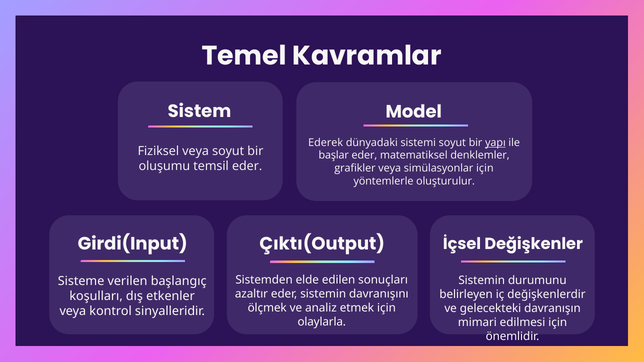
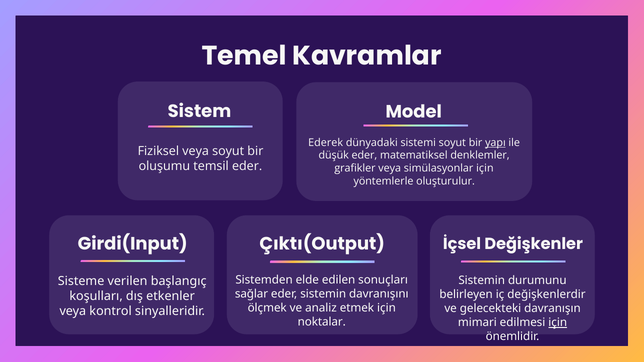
başlar: başlar -> düşük
azaltır: azaltır -> sağlar
olaylarla: olaylarla -> noktalar
için at (558, 323) underline: none -> present
